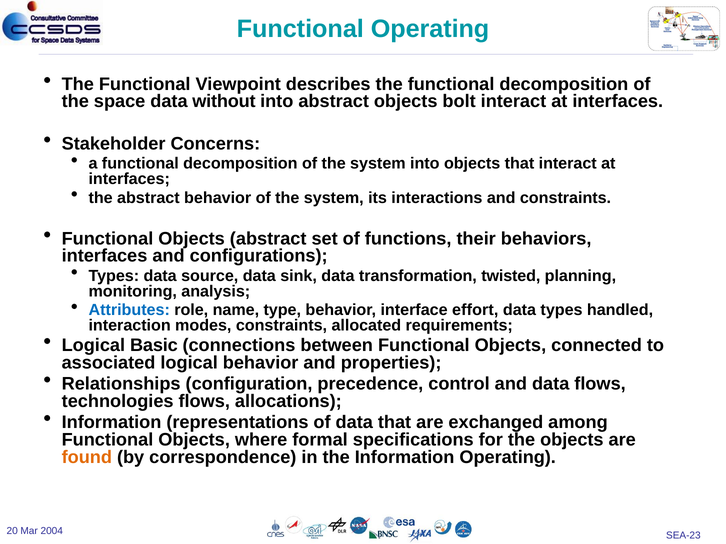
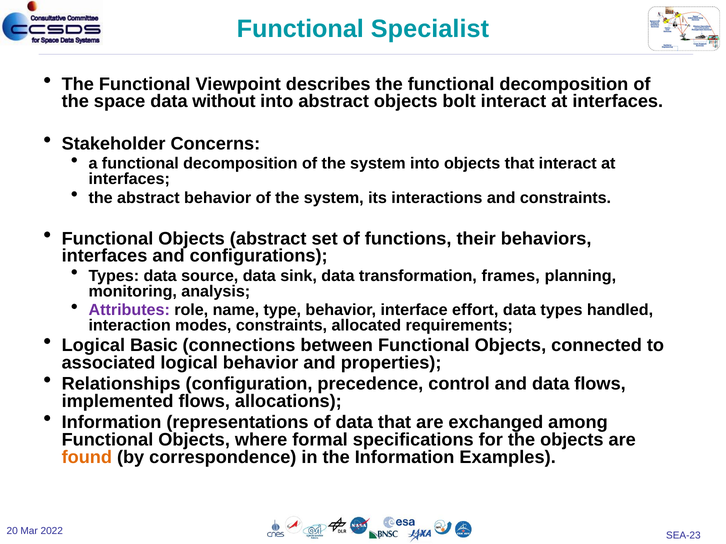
Functional Operating: Operating -> Specialist
twisted: twisted -> frames
Attributes colour: blue -> purple
technologies: technologies -> implemented
Information Operating: Operating -> Examples
2004: 2004 -> 2022
